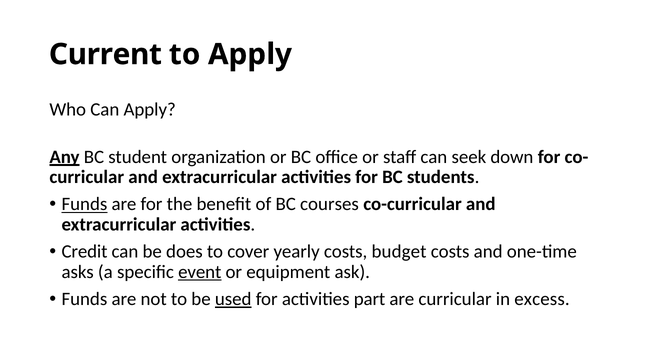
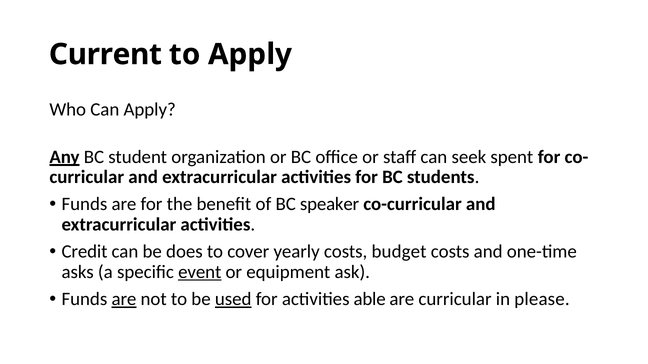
down: down -> spent
Funds at (84, 205) underline: present -> none
courses: courses -> speaker
are at (124, 300) underline: none -> present
part: part -> able
excess: excess -> please
